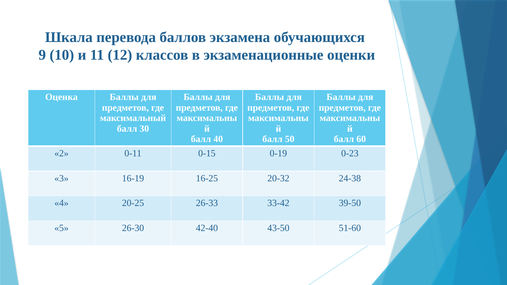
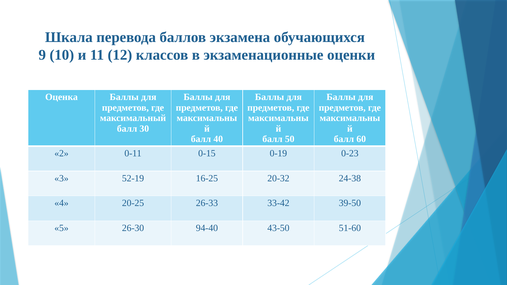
16-19: 16-19 -> 52-19
42-40: 42-40 -> 94-40
